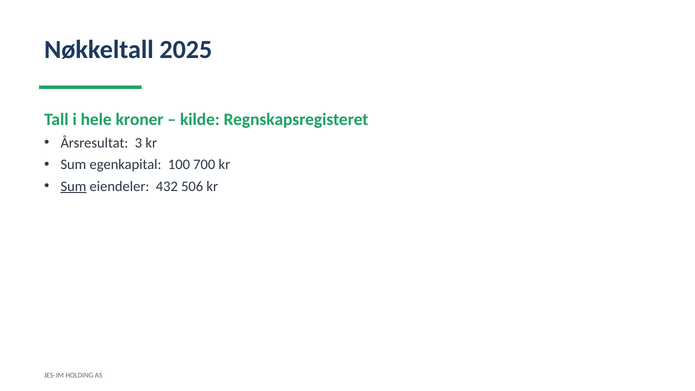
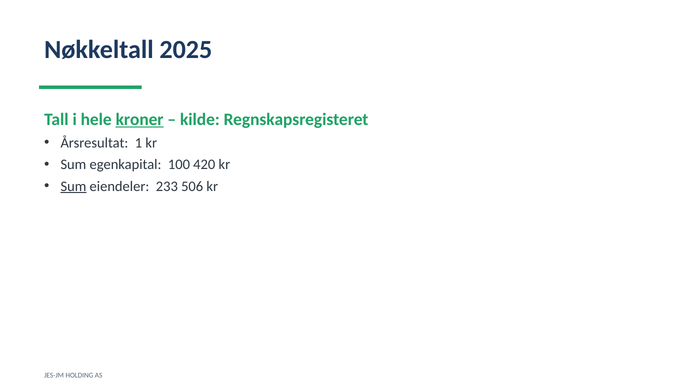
kroner underline: none -> present
3: 3 -> 1
700: 700 -> 420
432: 432 -> 233
